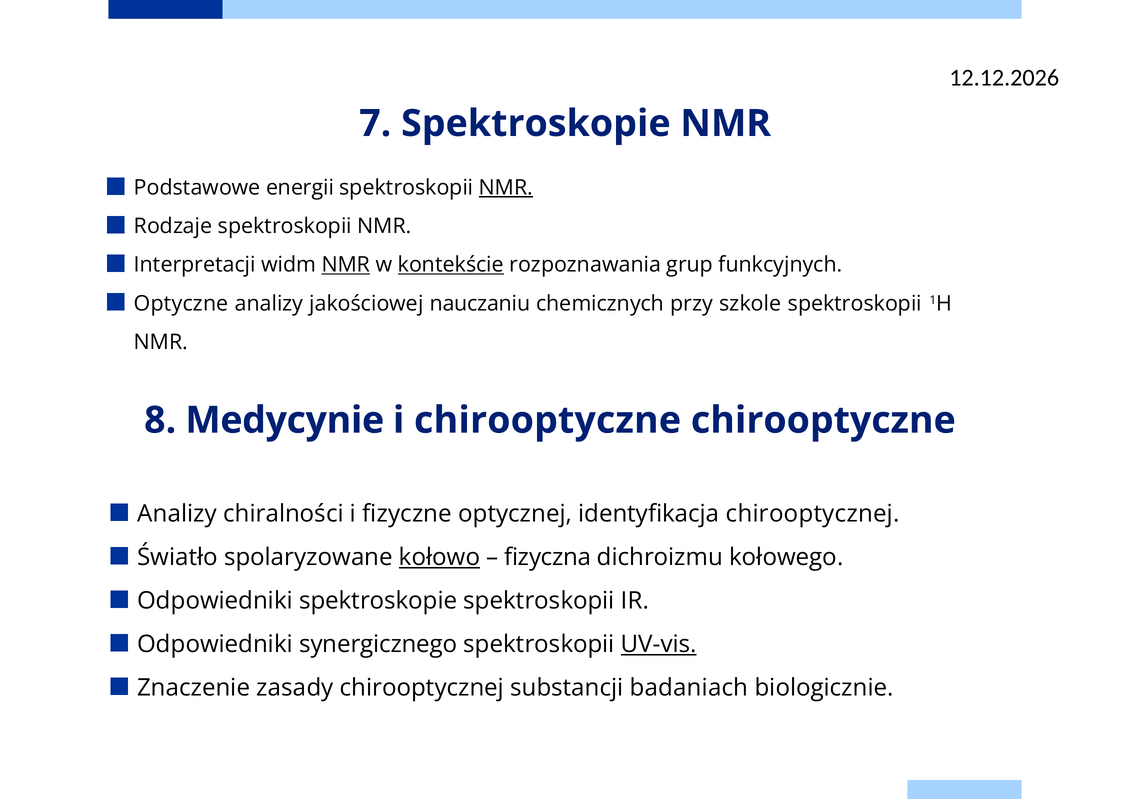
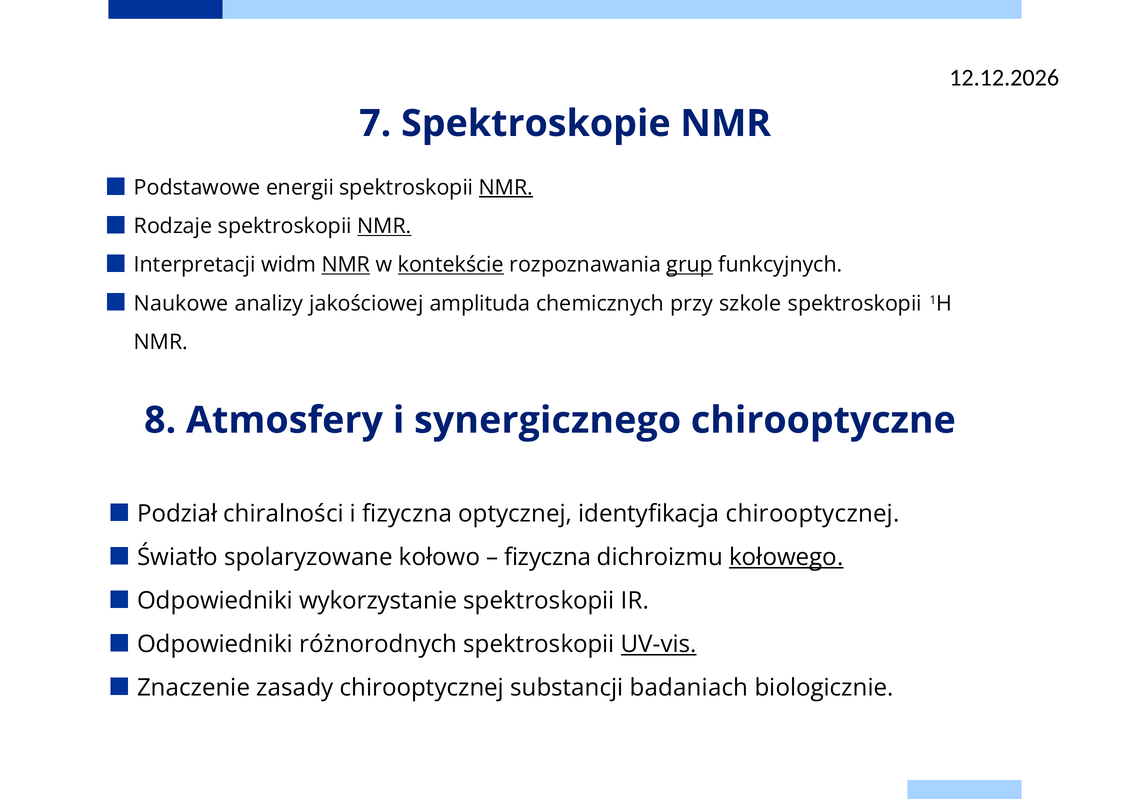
NMR at (384, 226) underline: none -> present
grup underline: none -> present
Optyczne: Optyczne -> Naukowe
nauczaniu: nauczaniu -> amplituda
Medycynie: Medycynie -> Atmosfery
i chirooptyczne: chirooptyczne -> synergicznego
Analizy at (177, 514): Analizy -> Podział
i fizyczne: fizyczne -> fizyczna
kołowo underline: present -> none
kołowego underline: none -> present
Odpowiedniki spektroskopie: spektroskopie -> wykorzystanie
synergicznego: synergicznego -> różnorodnych
